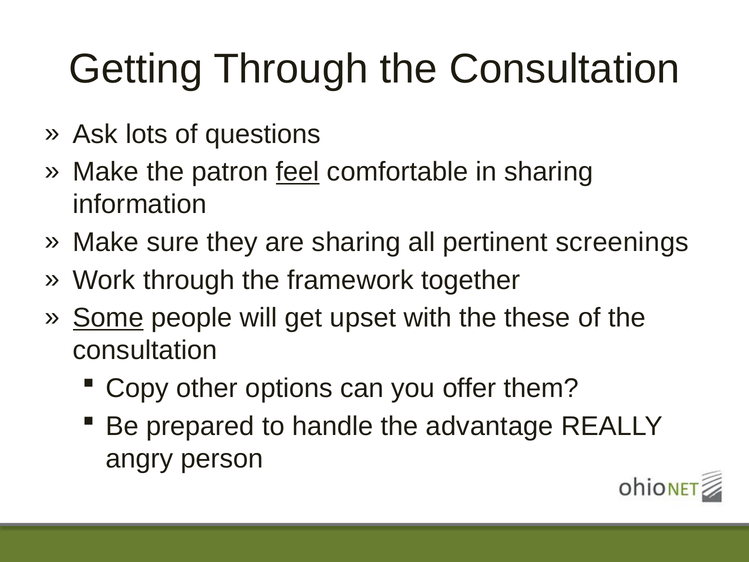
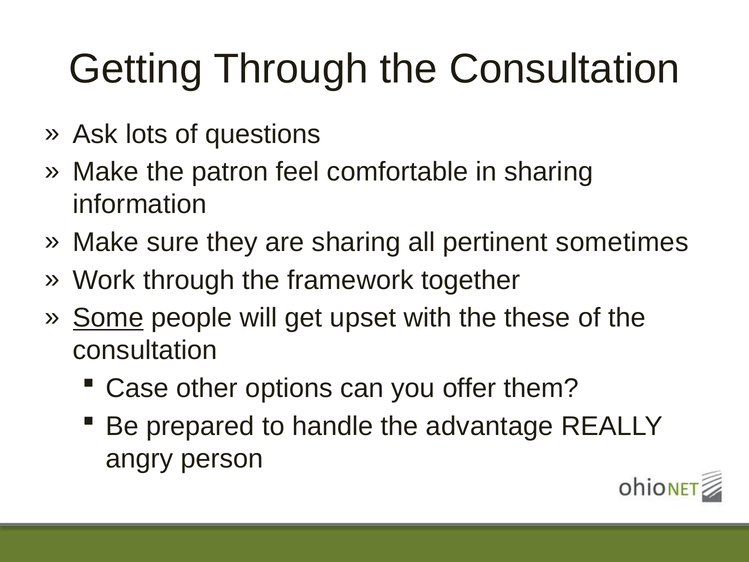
feel underline: present -> none
screenings: screenings -> sometimes
Copy: Copy -> Case
